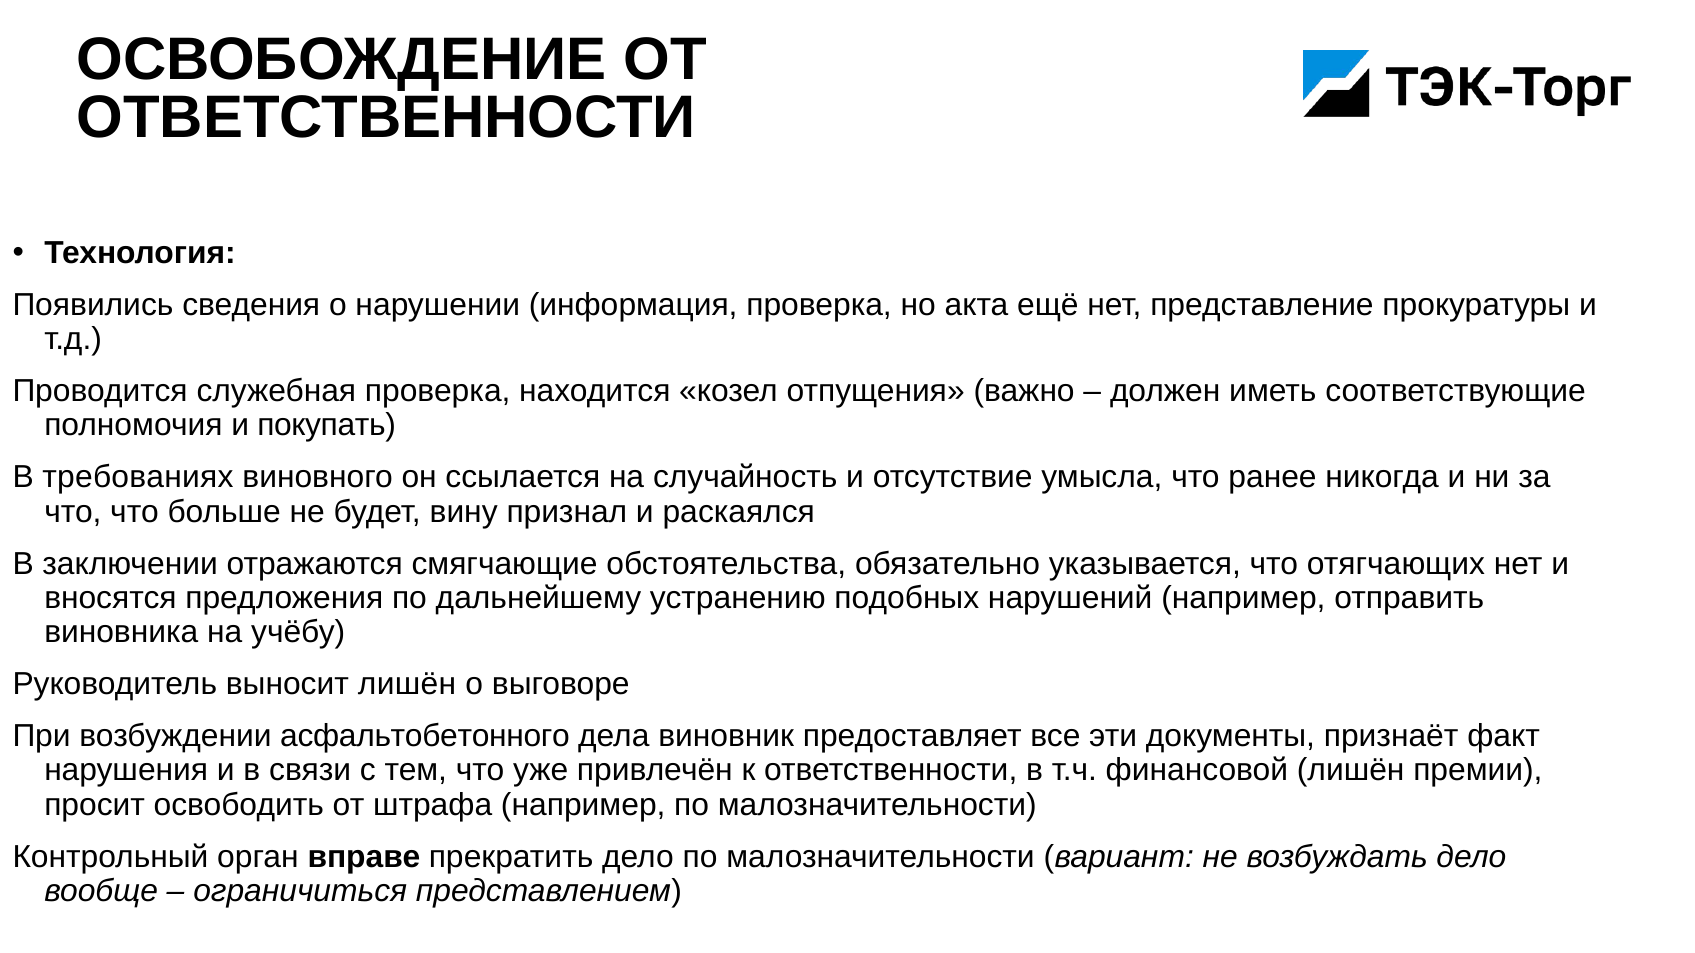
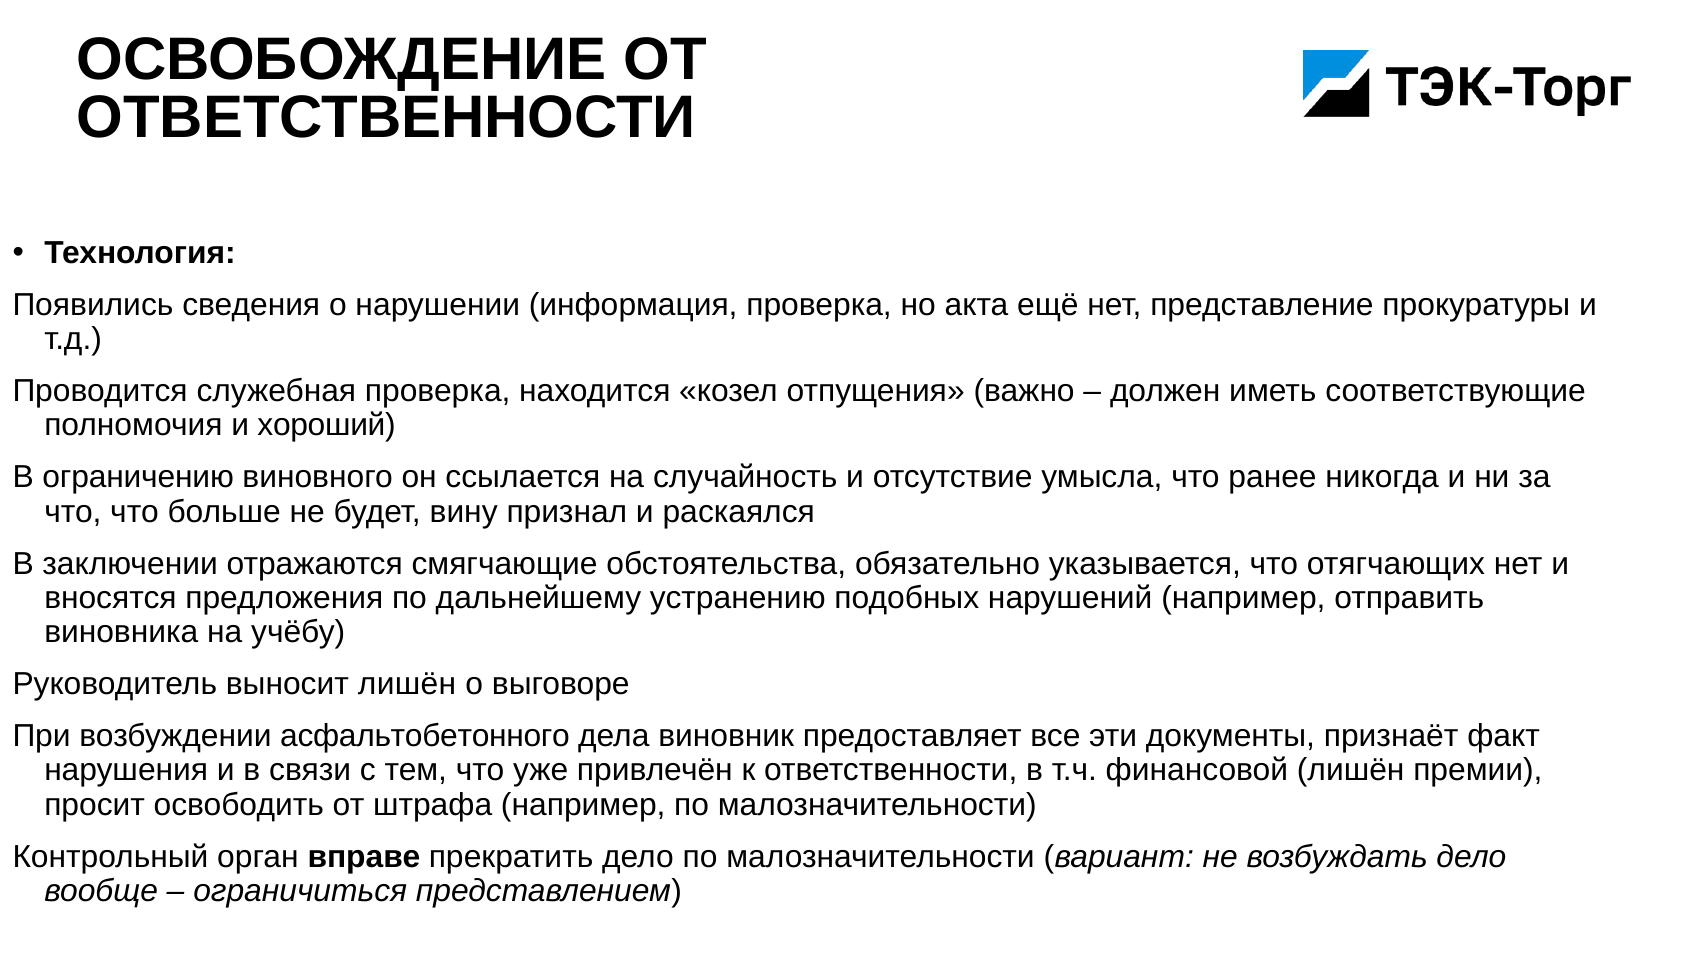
покупать: покупать -> хороший
требованиях: требованиях -> ограничению
